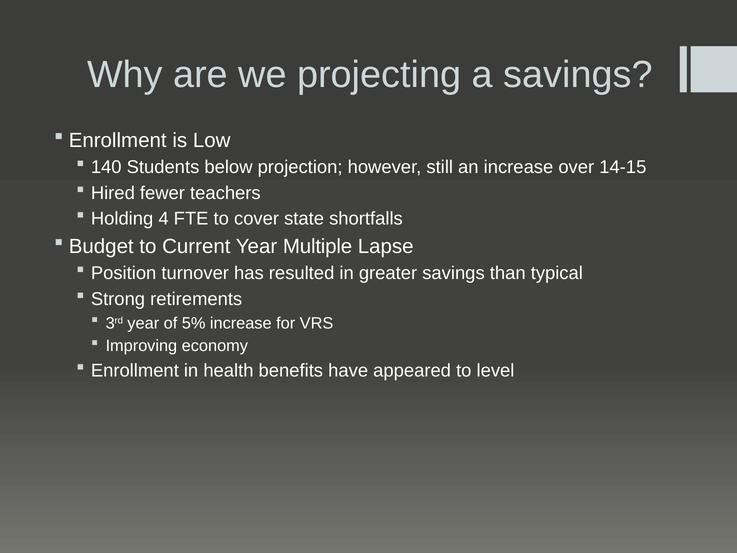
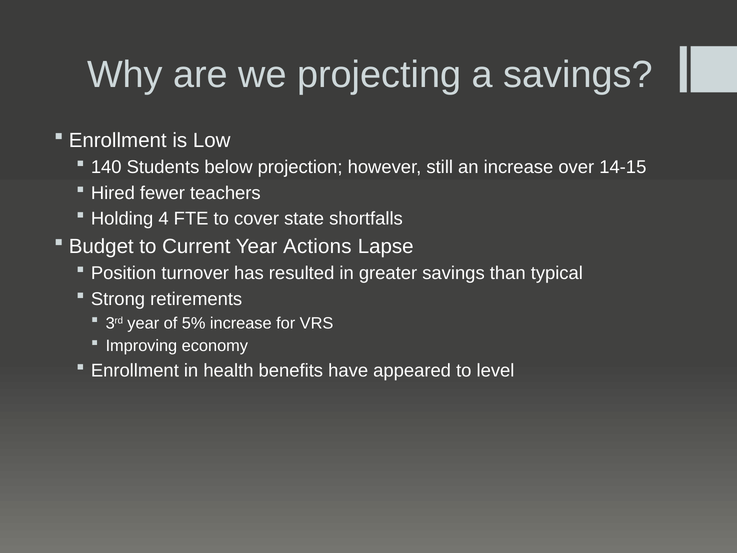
Multiple: Multiple -> Actions
